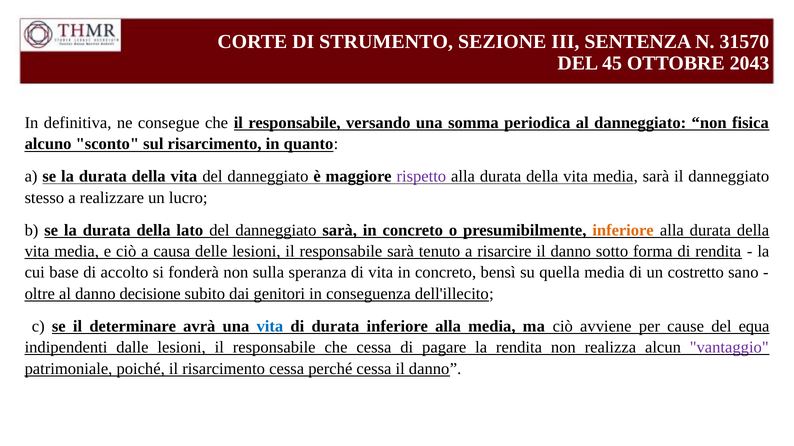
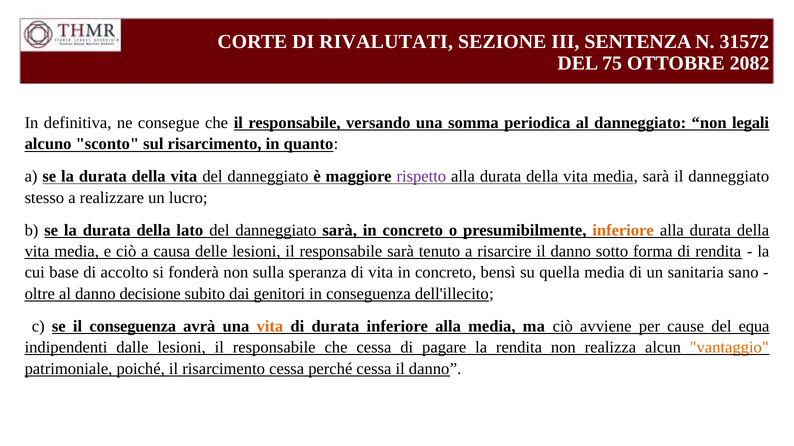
STRUMENTO: STRUMENTO -> RIVALUTATI
31570: 31570 -> 31572
45: 45 -> 75
2043: 2043 -> 2082
fisica: fisica -> legali
costretto: costretto -> sanitaria
il determinare: determinare -> conseguenza
vita at (270, 327) colour: blue -> orange
vantaggio colour: purple -> orange
